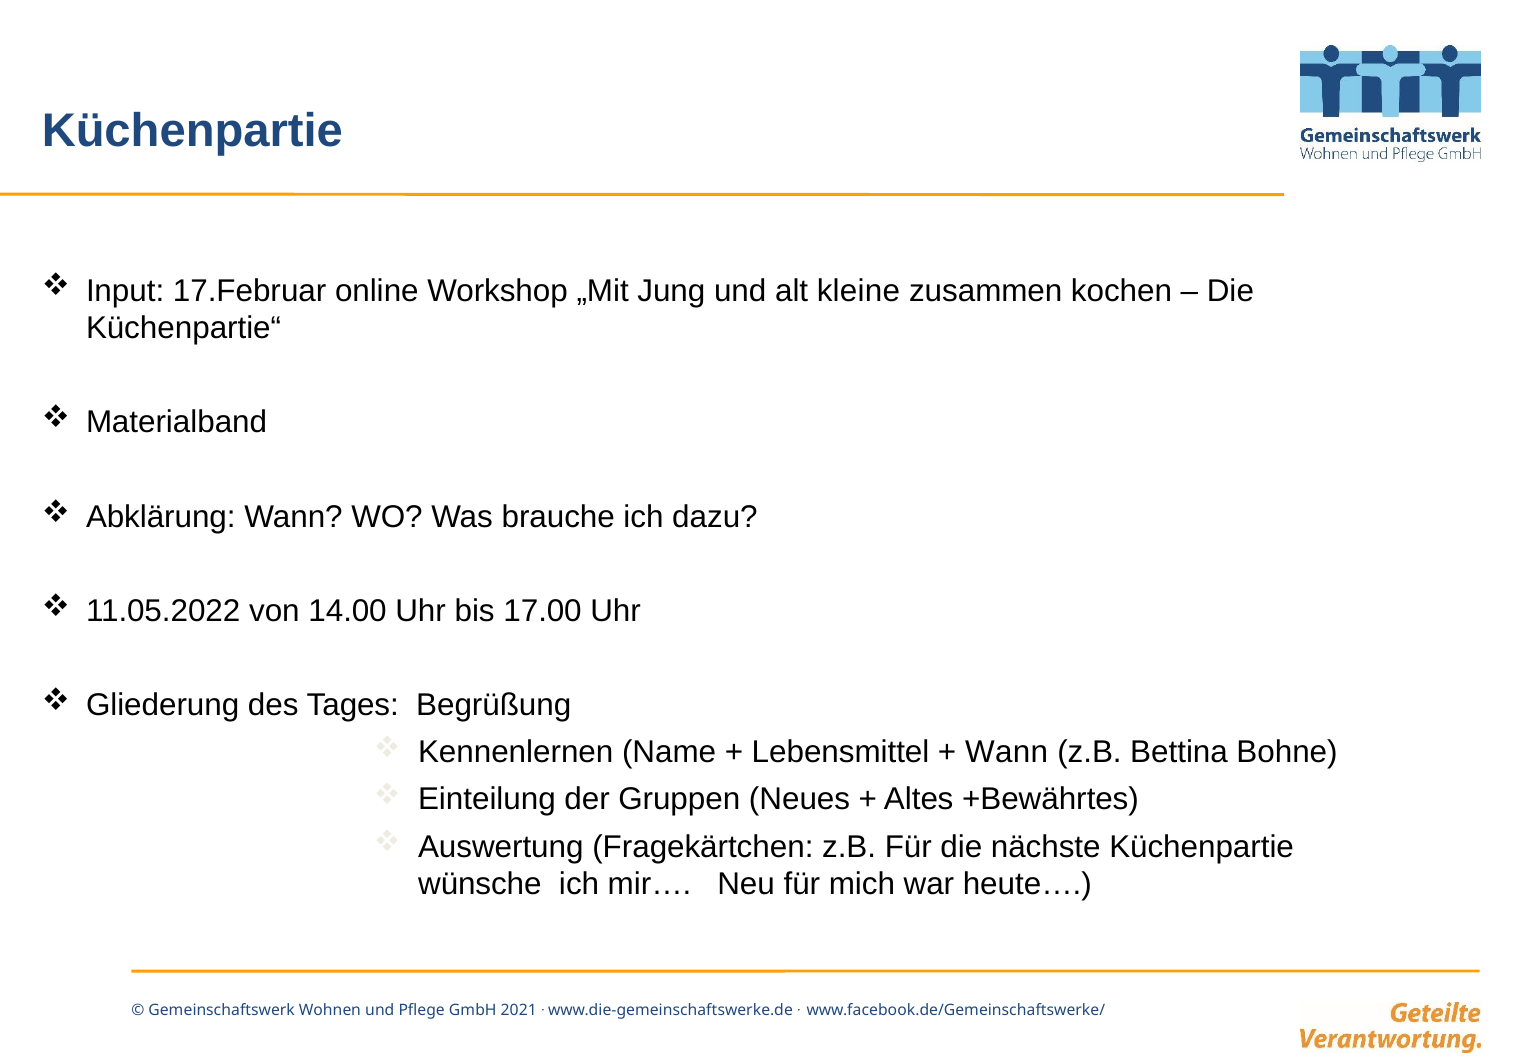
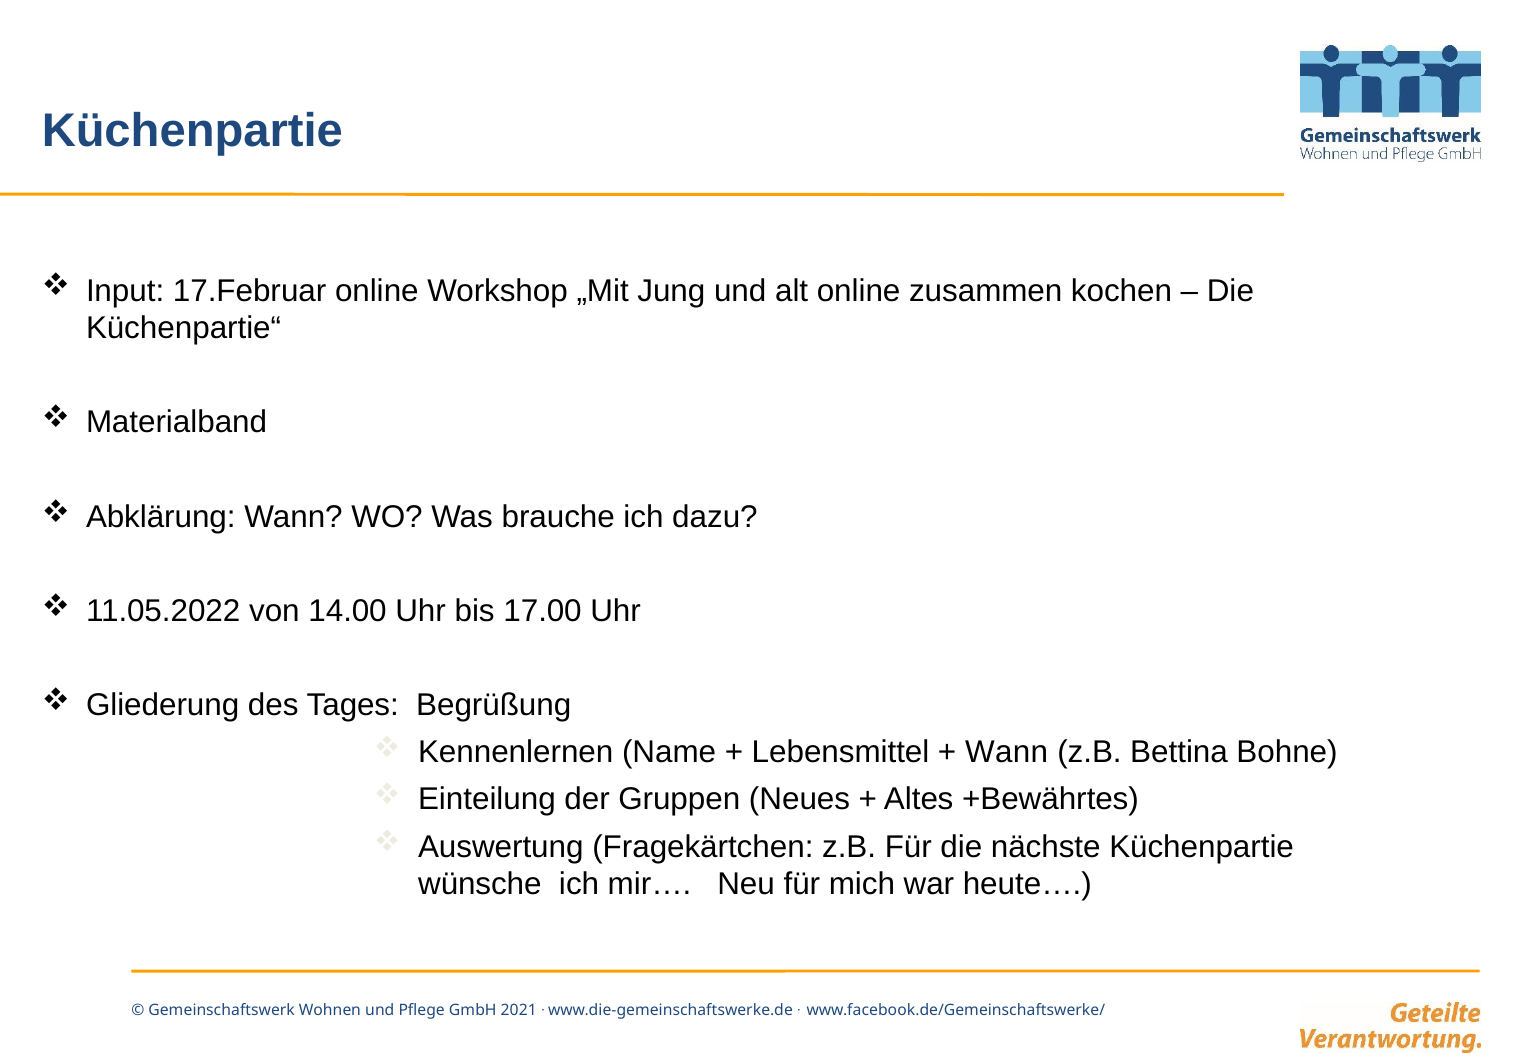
alt kleine: kleine -> online
